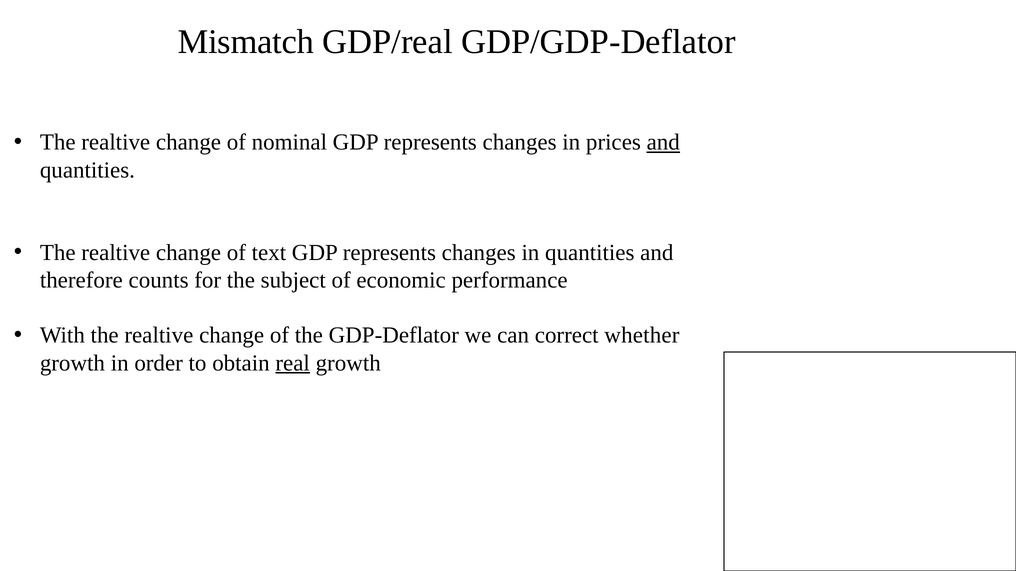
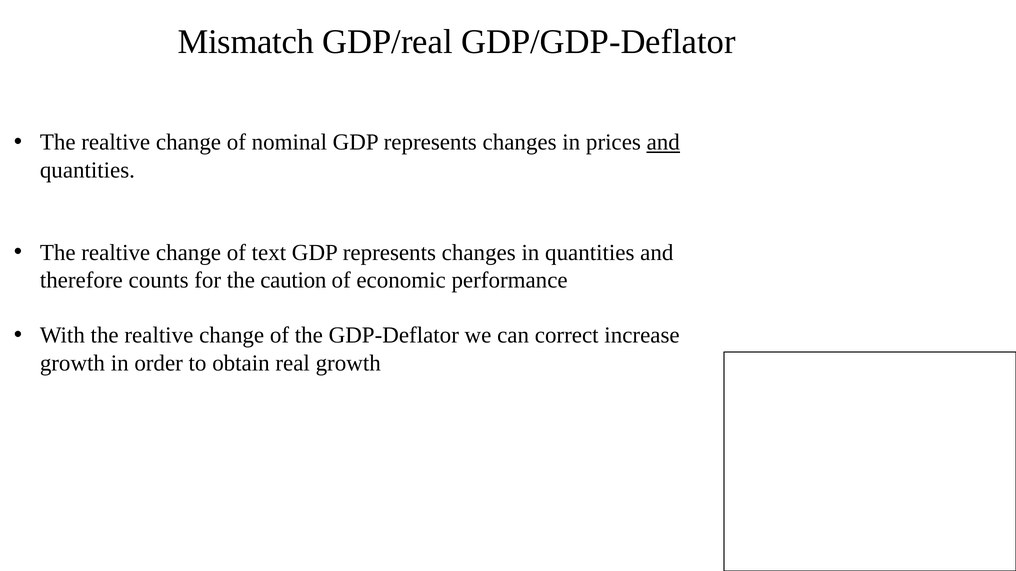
subject: subject -> caution
whether: whether -> increase
real underline: present -> none
